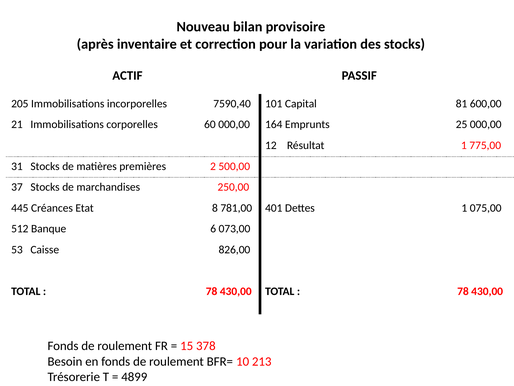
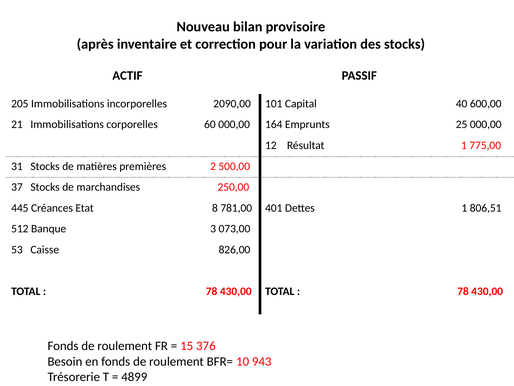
7590,40: 7590,40 -> 2090,00
81: 81 -> 40
075,00: 075,00 -> 806,51
6: 6 -> 3
378: 378 -> 376
213: 213 -> 943
